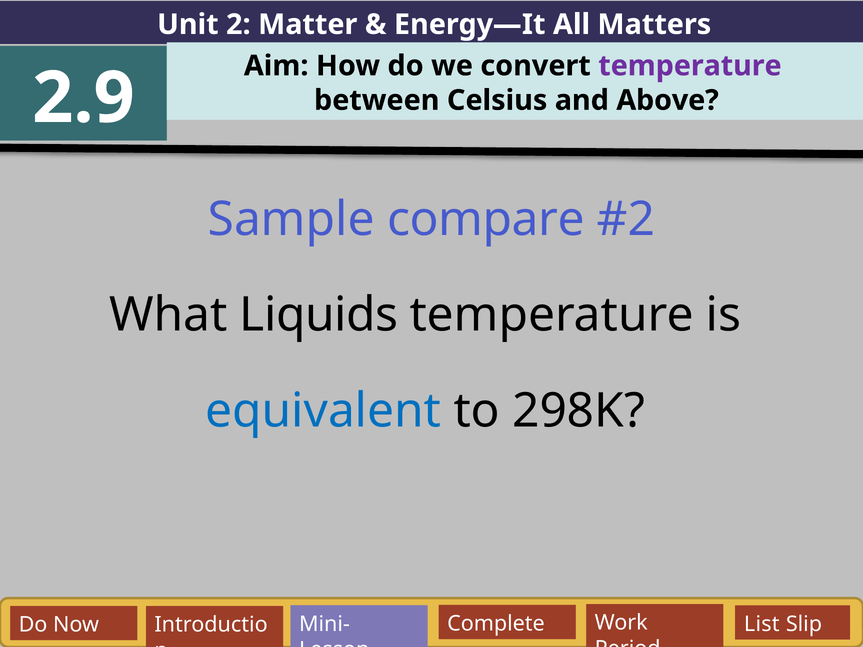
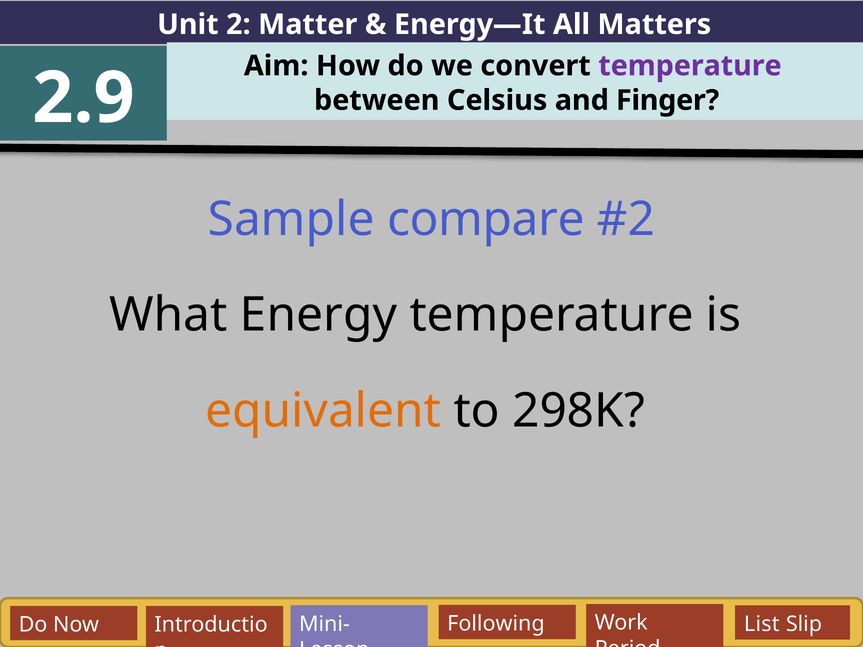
Above: Above -> Finger
Liquids: Liquids -> Energy
equivalent colour: blue -> orange
Complete: Complete -> Following
